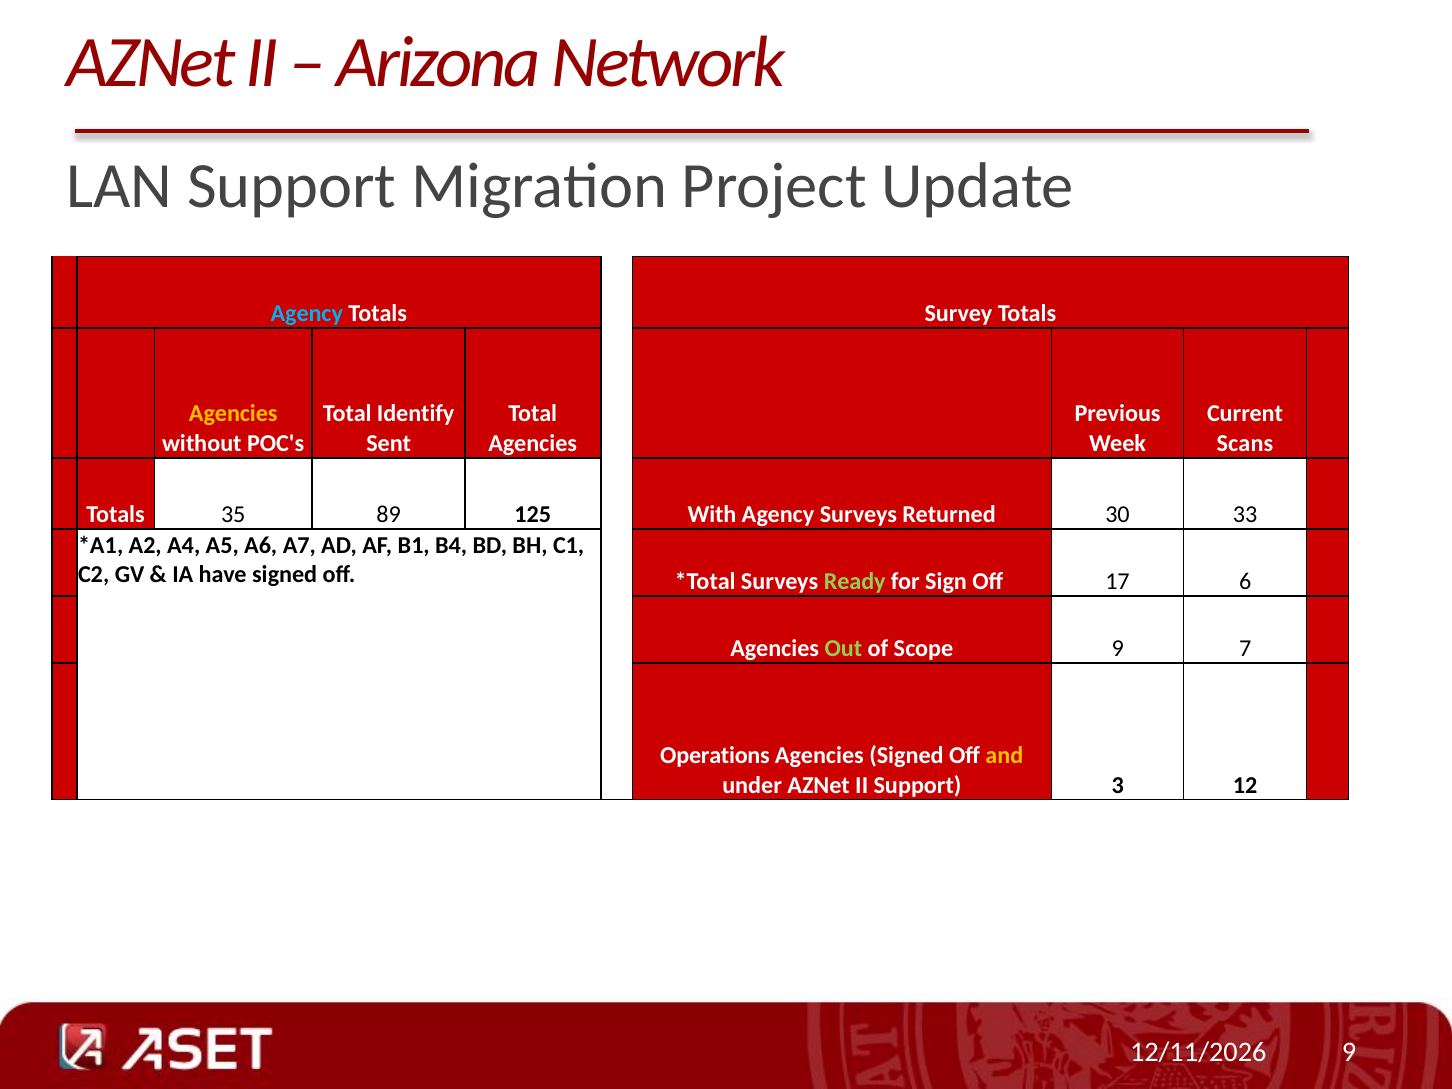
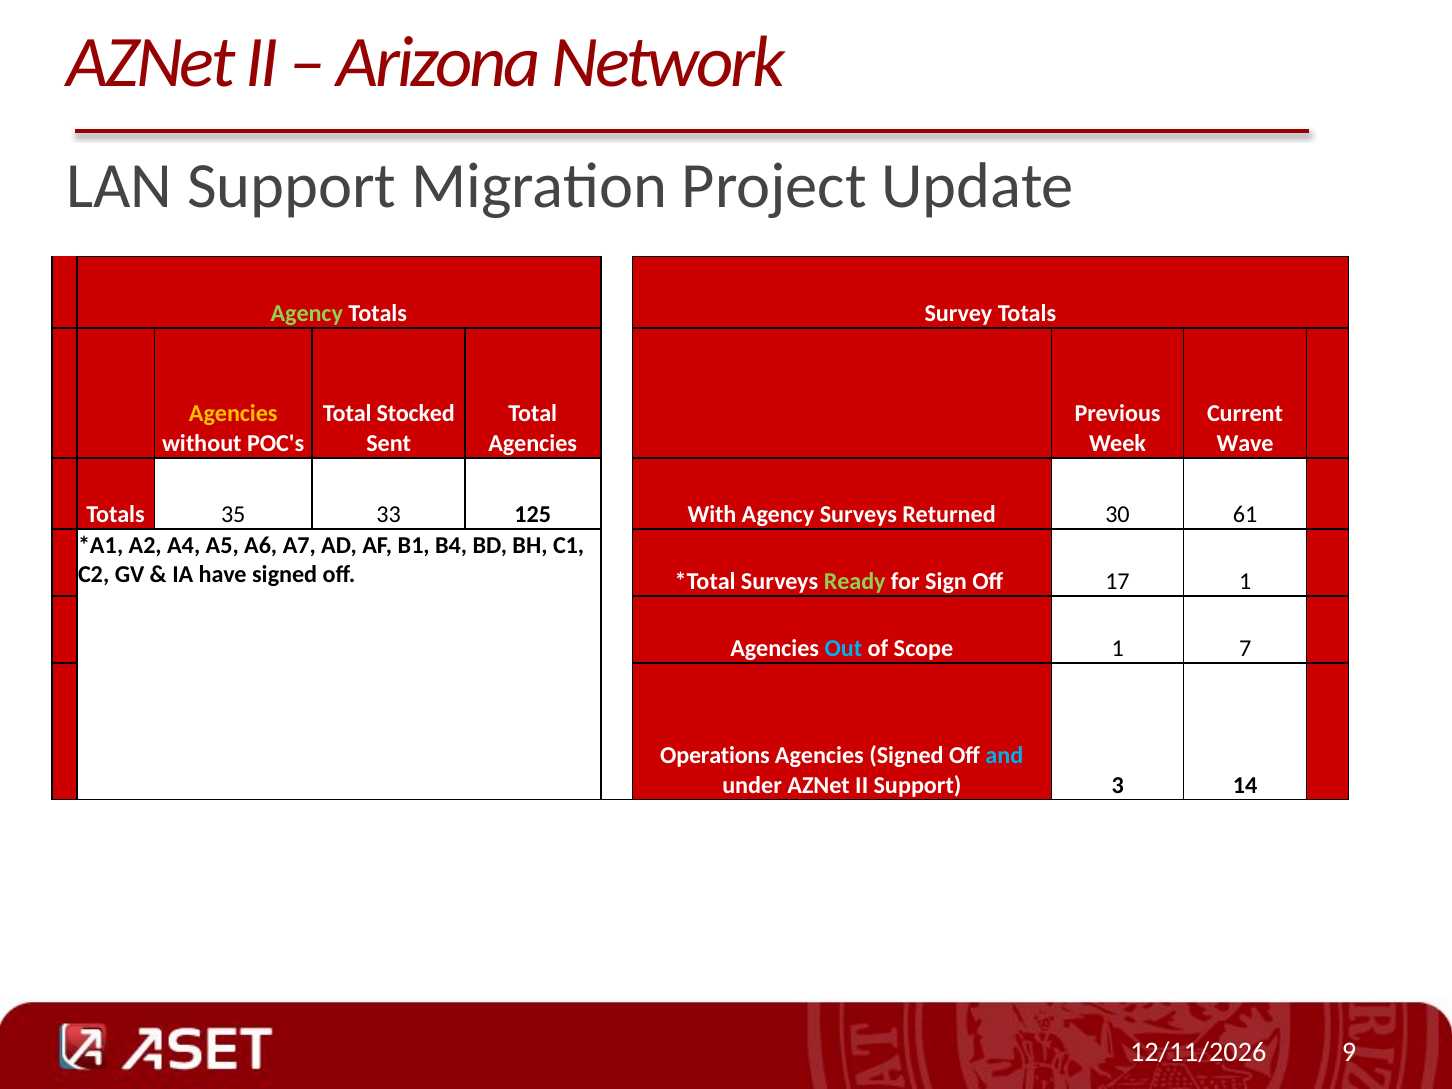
Agency at (307, 314) colour: light blue -> light green
Identify: Identify -> Stocked
Scans: Scans -> Wave
89: 89 -> 33
33: 33 -> 61
17 6: 6 -> 1
Out colour: light green -> light blue
Scope 9: 9 -> 1
and colour: yellow -> light blue
12: 12 -> 14
